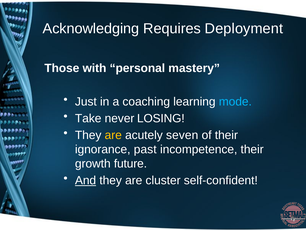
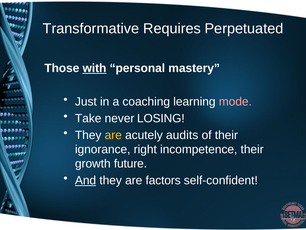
Acknowledging: Acknowledging -> Transformative
Deployment: Deployment -> Perpetuated
with underline: none -> present
mode colour: light blue -> pink
seven: seven -> audits
past: past -> right
cluster: cluster -> factors
